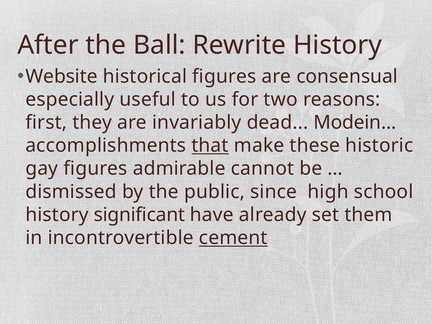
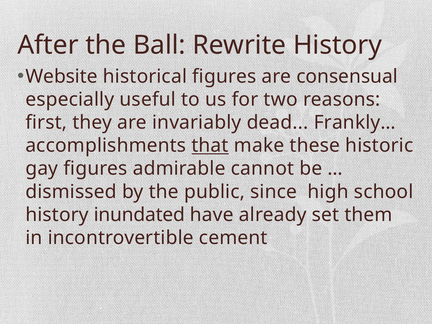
Modein…: Modein… -> Frankly…
significant: significant -> inundated
cement underline: present -> none
